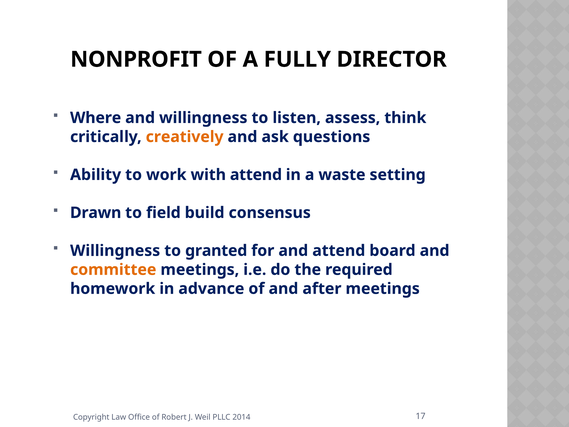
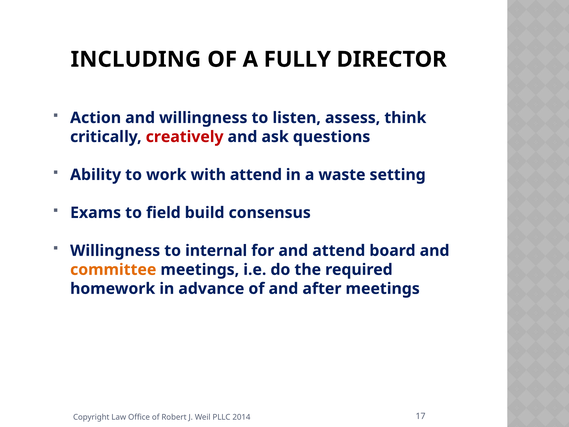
NONPROFIT: NONPROFIT -> INCLUDING
Where: Where -> Action
creatively colour: orange -> red
Drawn: Drawn -> Exams
granted: granted -> internal
